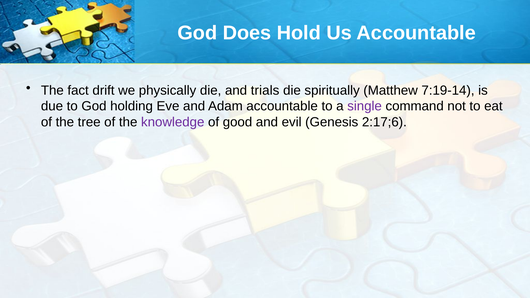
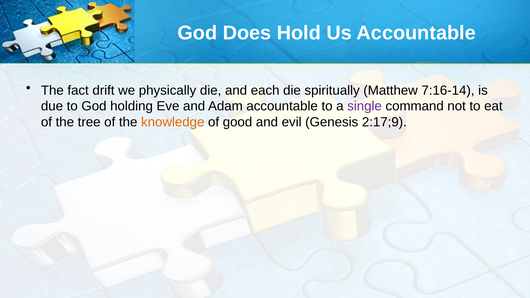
trials: trials -> each
7:19-14: 7:19-14 -> 7:16-14
knowledge colour: purple -> orange
2:17;6: 2:17;6 -> 2:17;9
